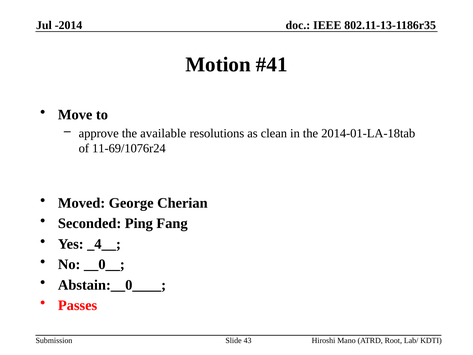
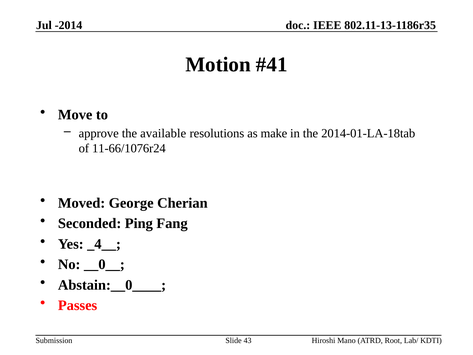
clean: clean -> make
11-69/1076r24: 11-69/1076r24 -> 11-66/1076r24
